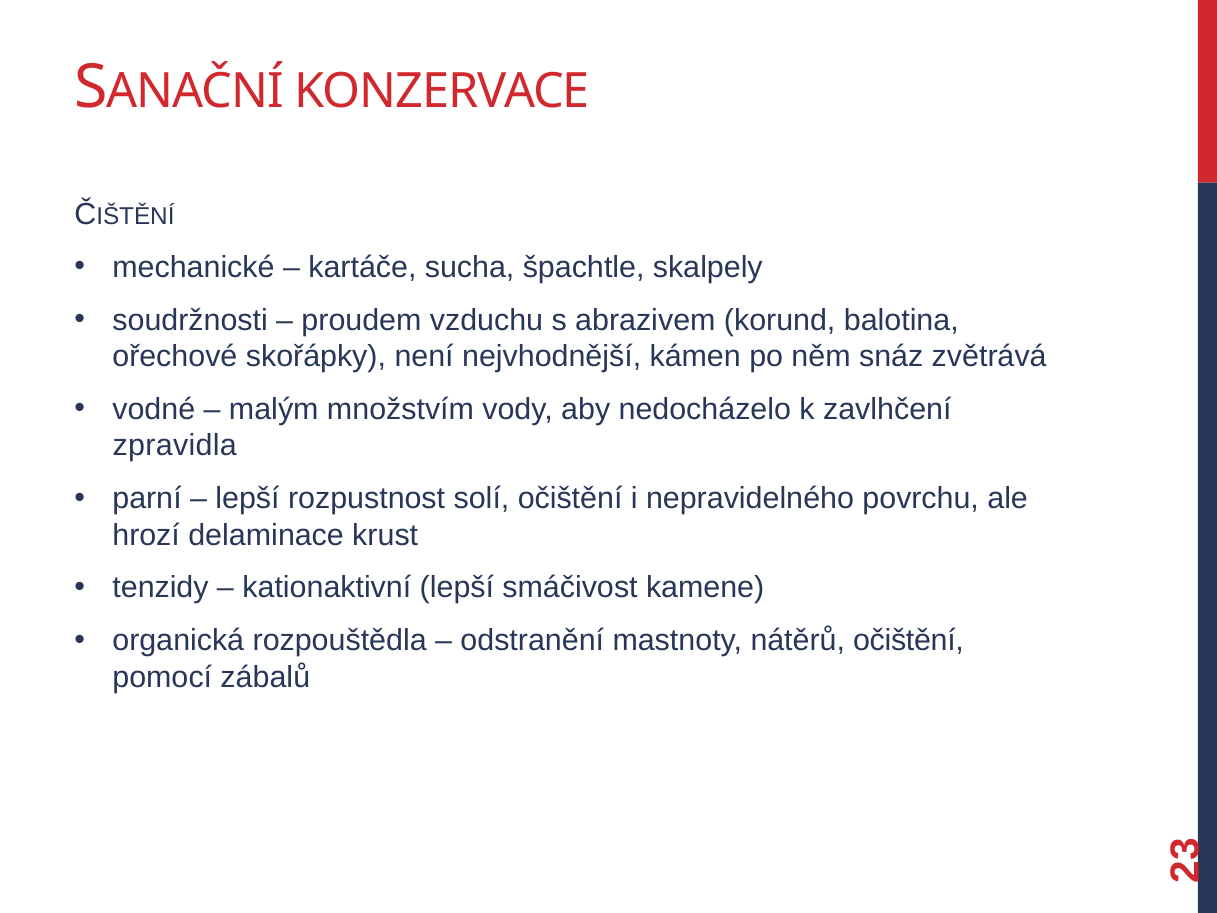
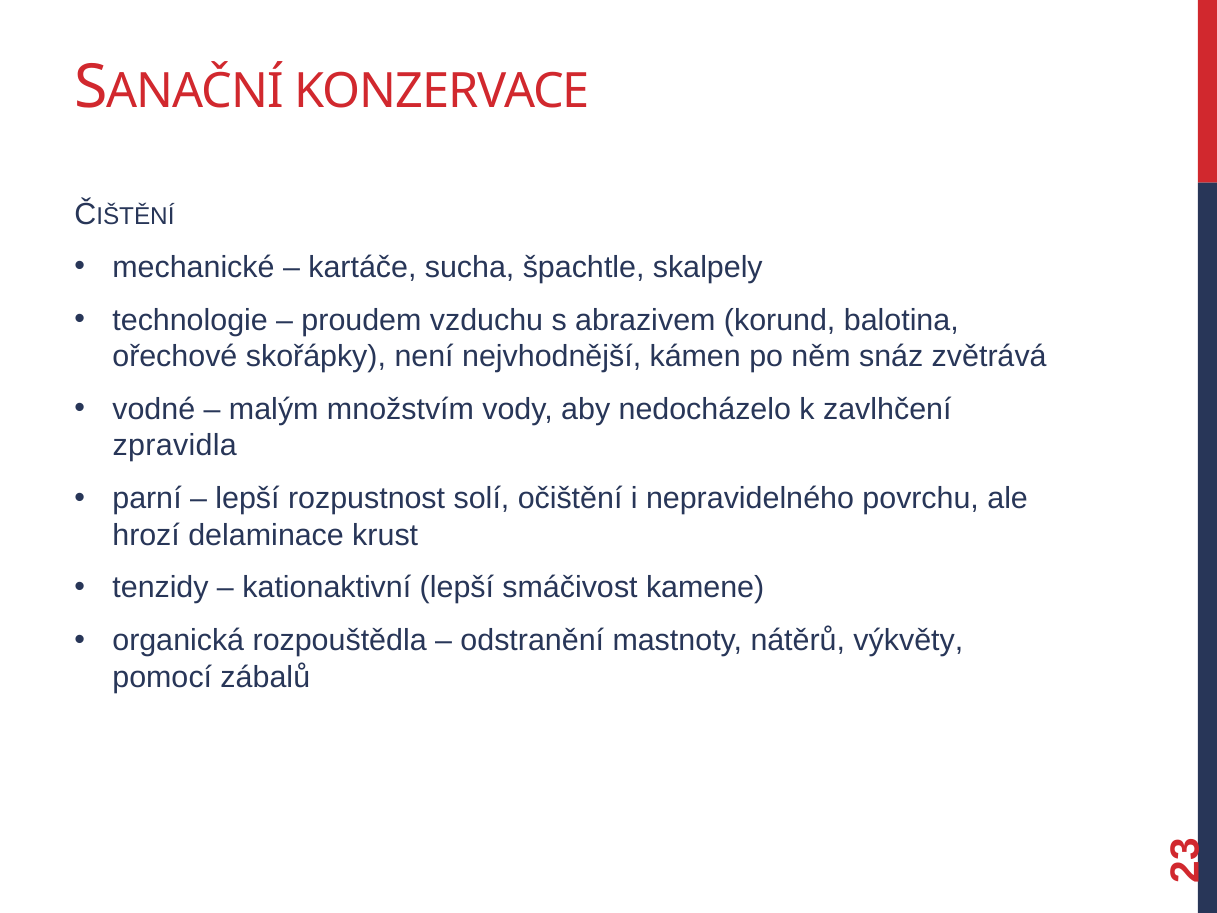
soudržnosti: soudržnosti -> technologie
nátěrů očištění: očištění -> výkvěty
